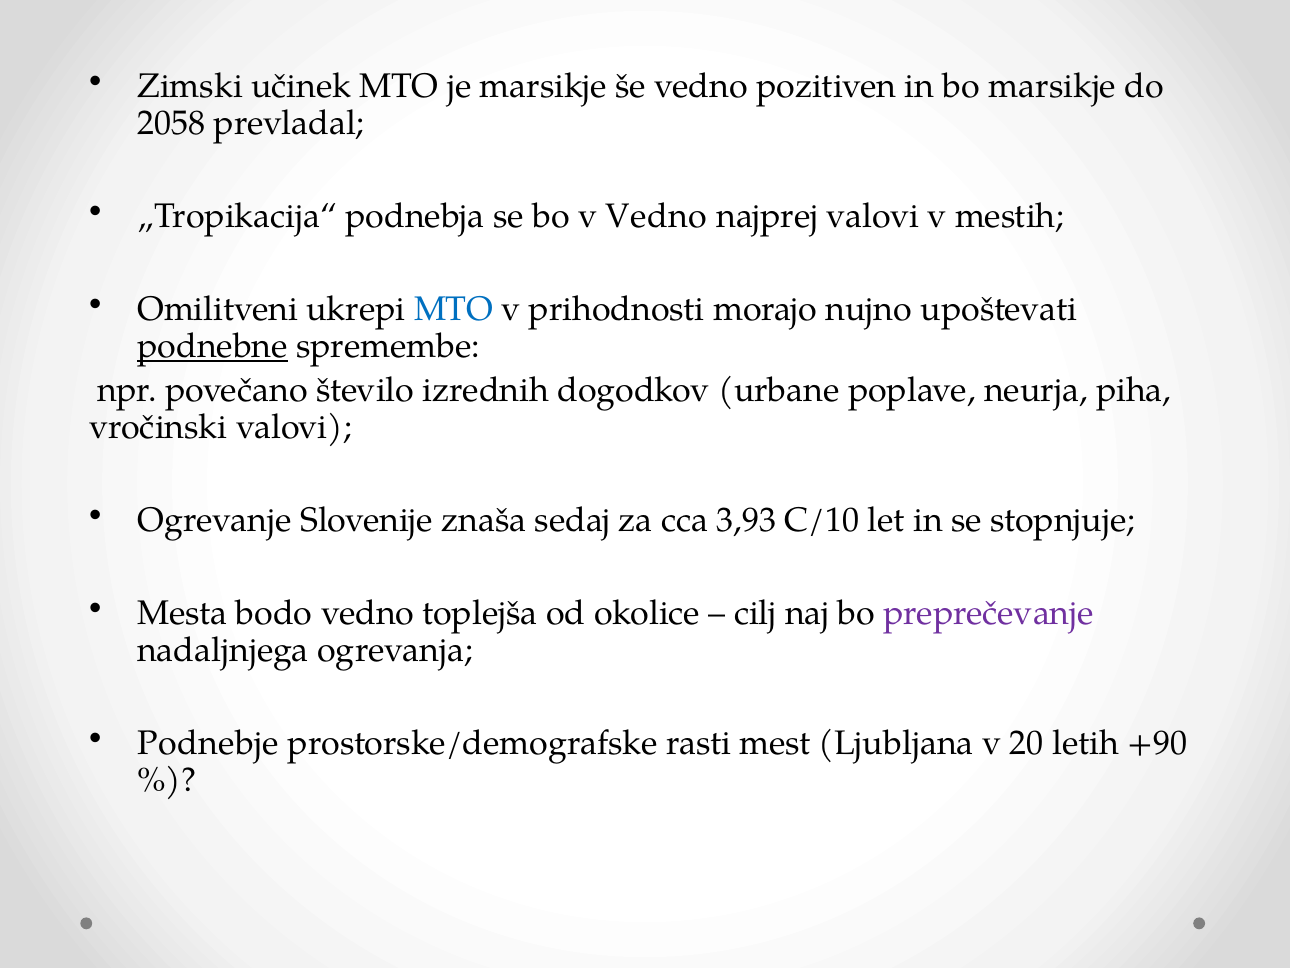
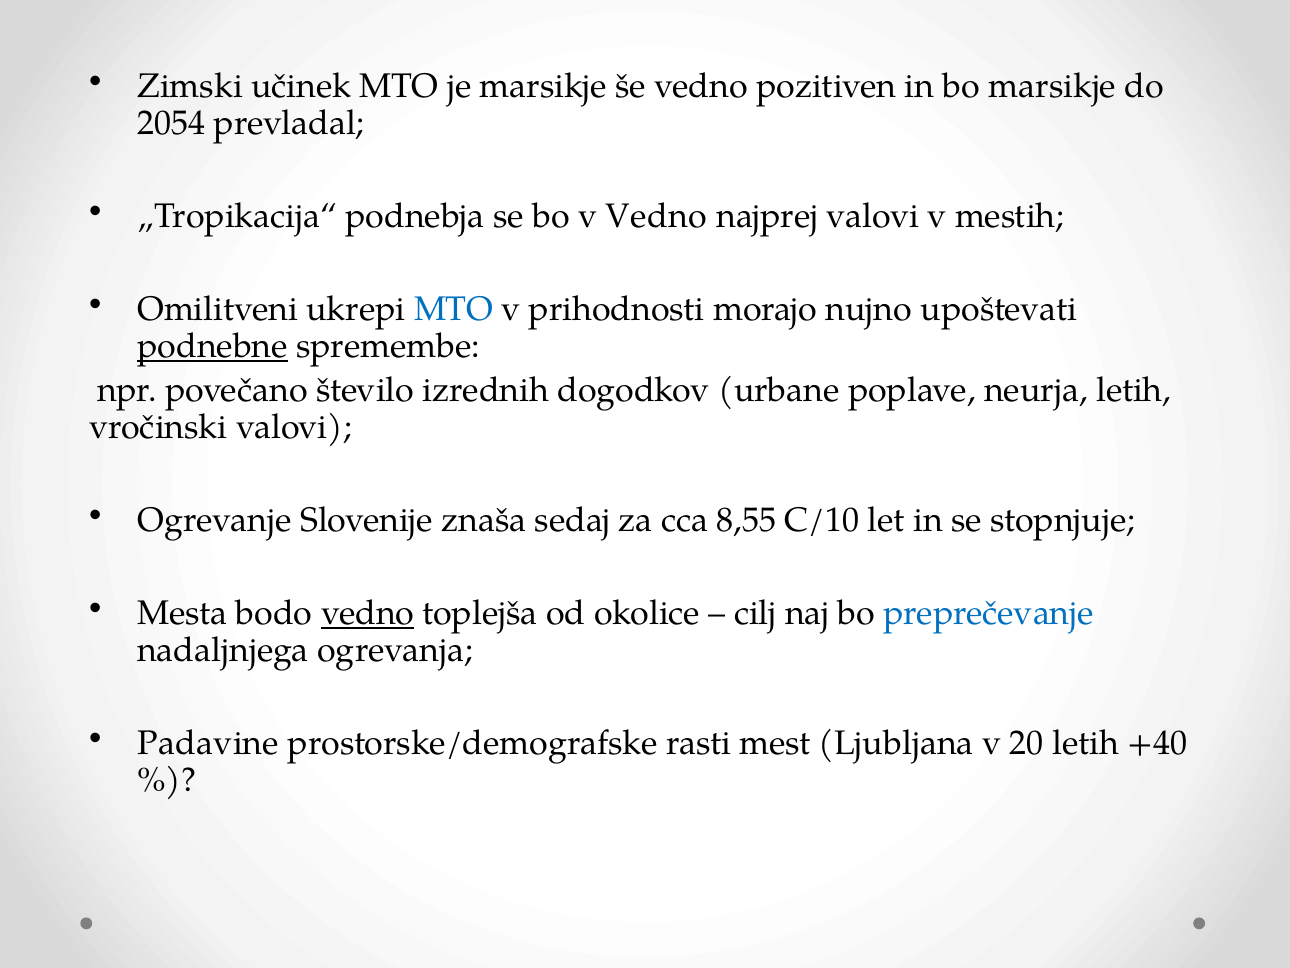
2058: 2058 -> 2054
neurja piha: piha -> letih
3,93: 3,93 -> 8,55
vedno at (368, 613) underline: none -> present
preprečevanje colour: purple -> blue
Podnebje: Podnebje -> Padavine
+90: +90 -> +40
